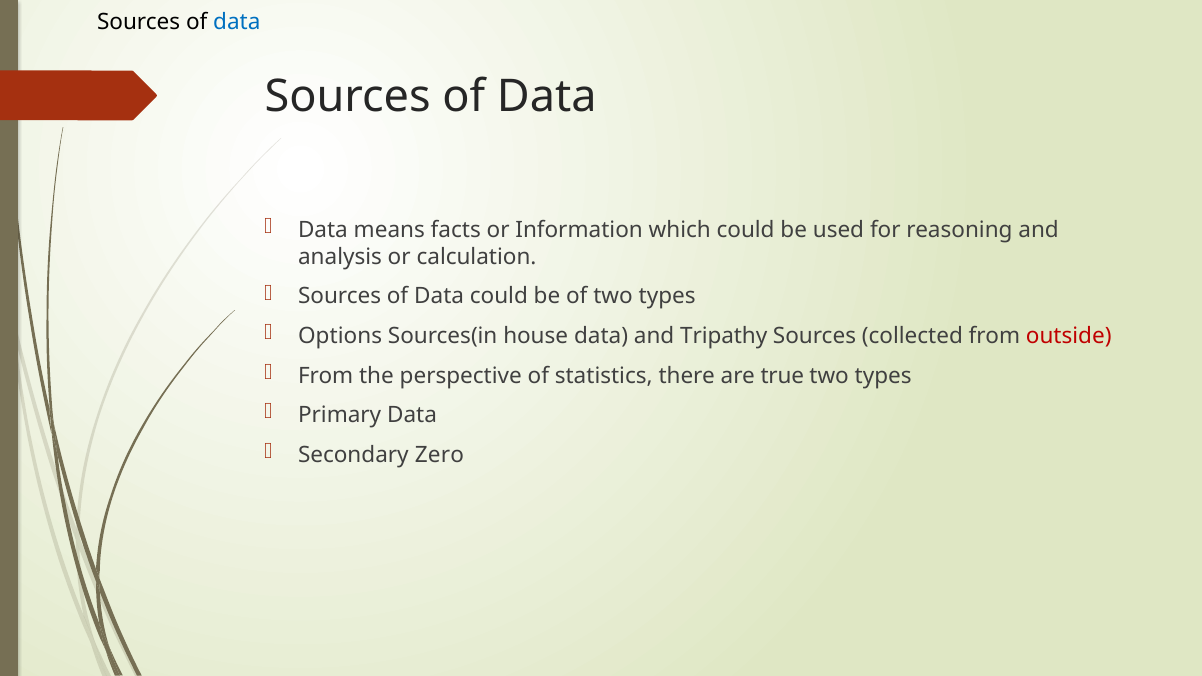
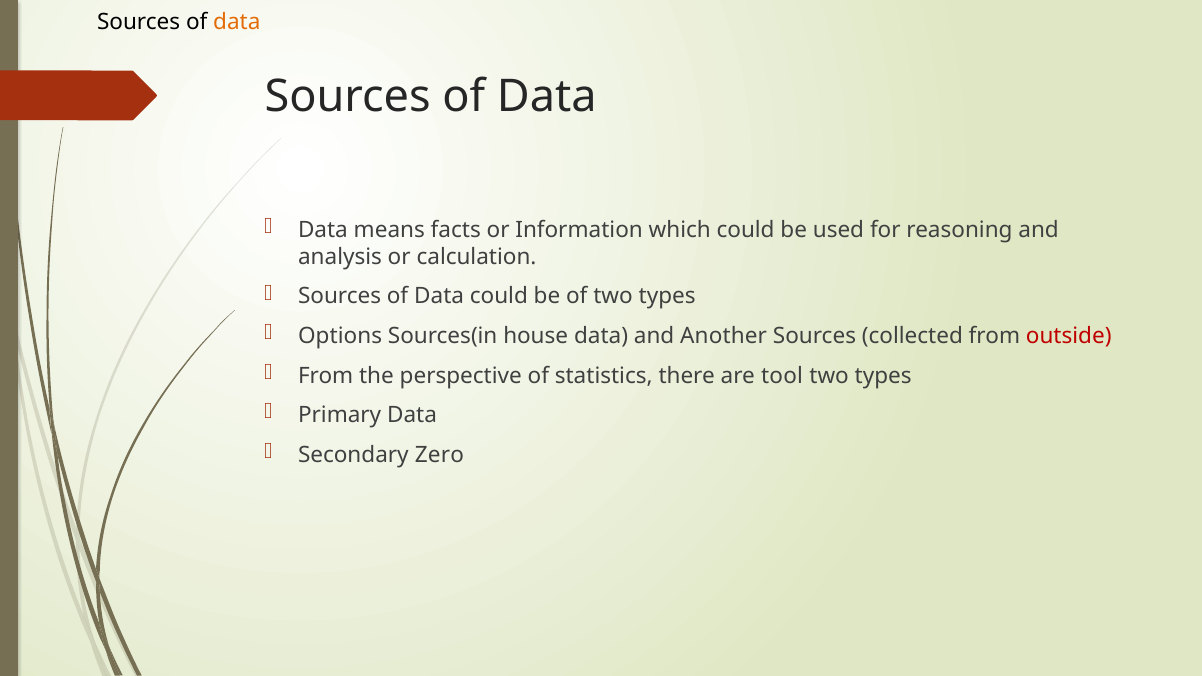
data at (237, 22) colour: blue -> orange
Tripathy: Tripathy -> Another
true: true -> tool
